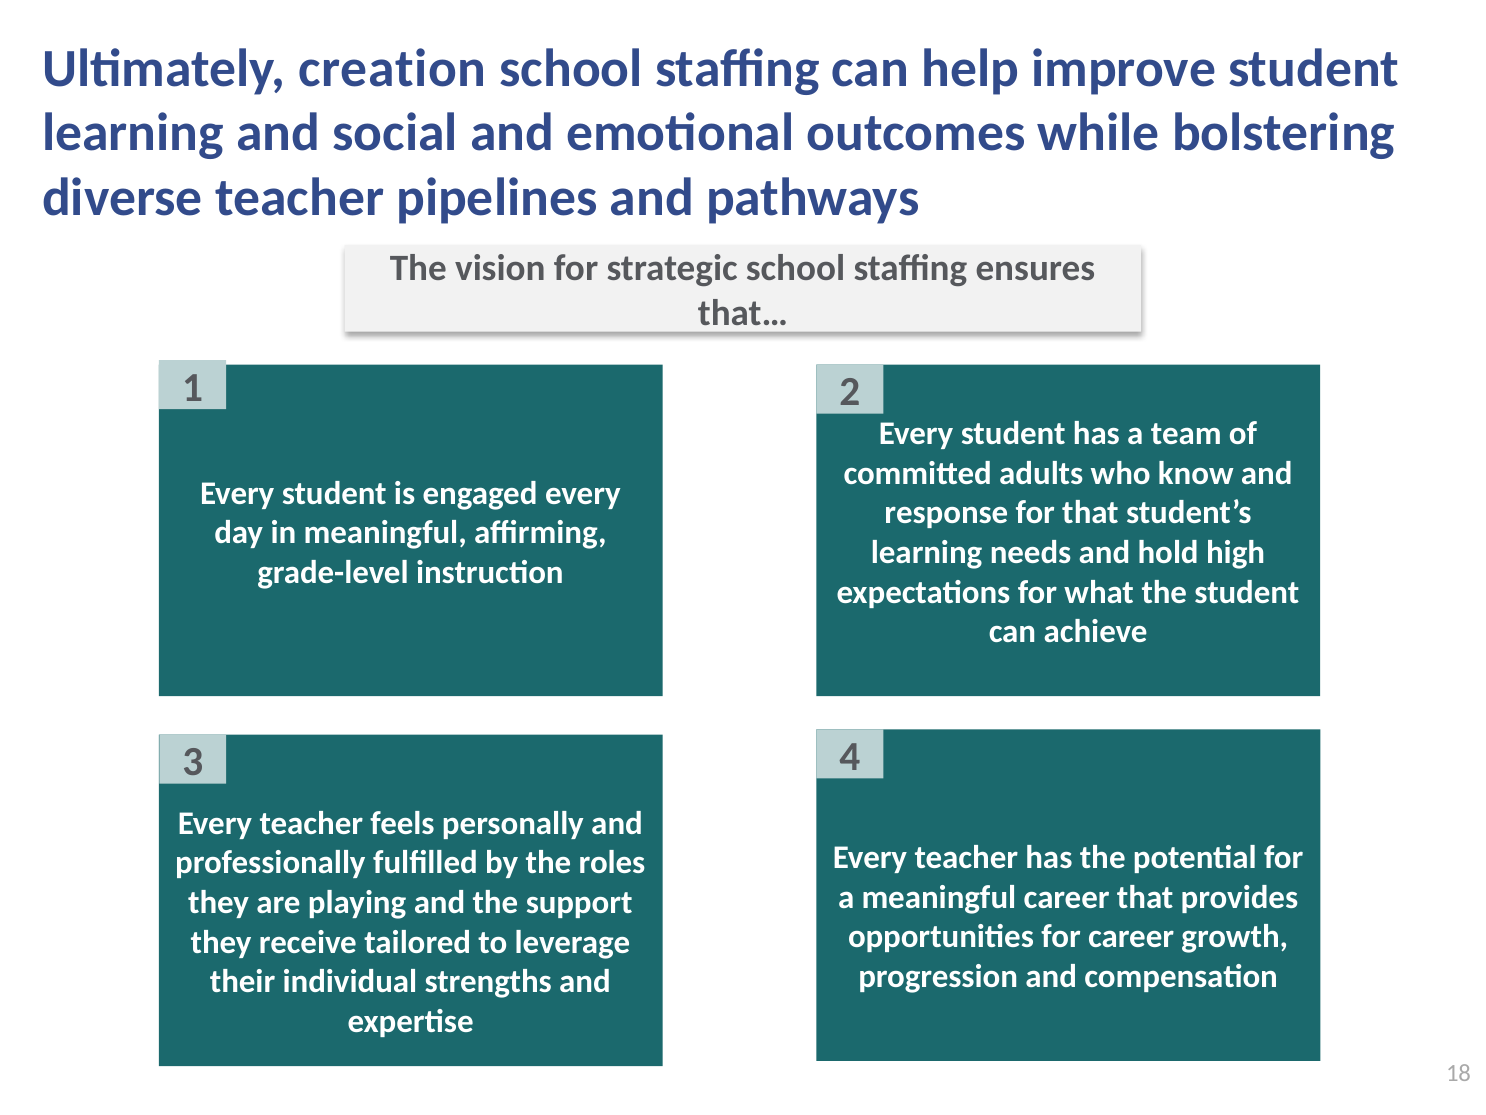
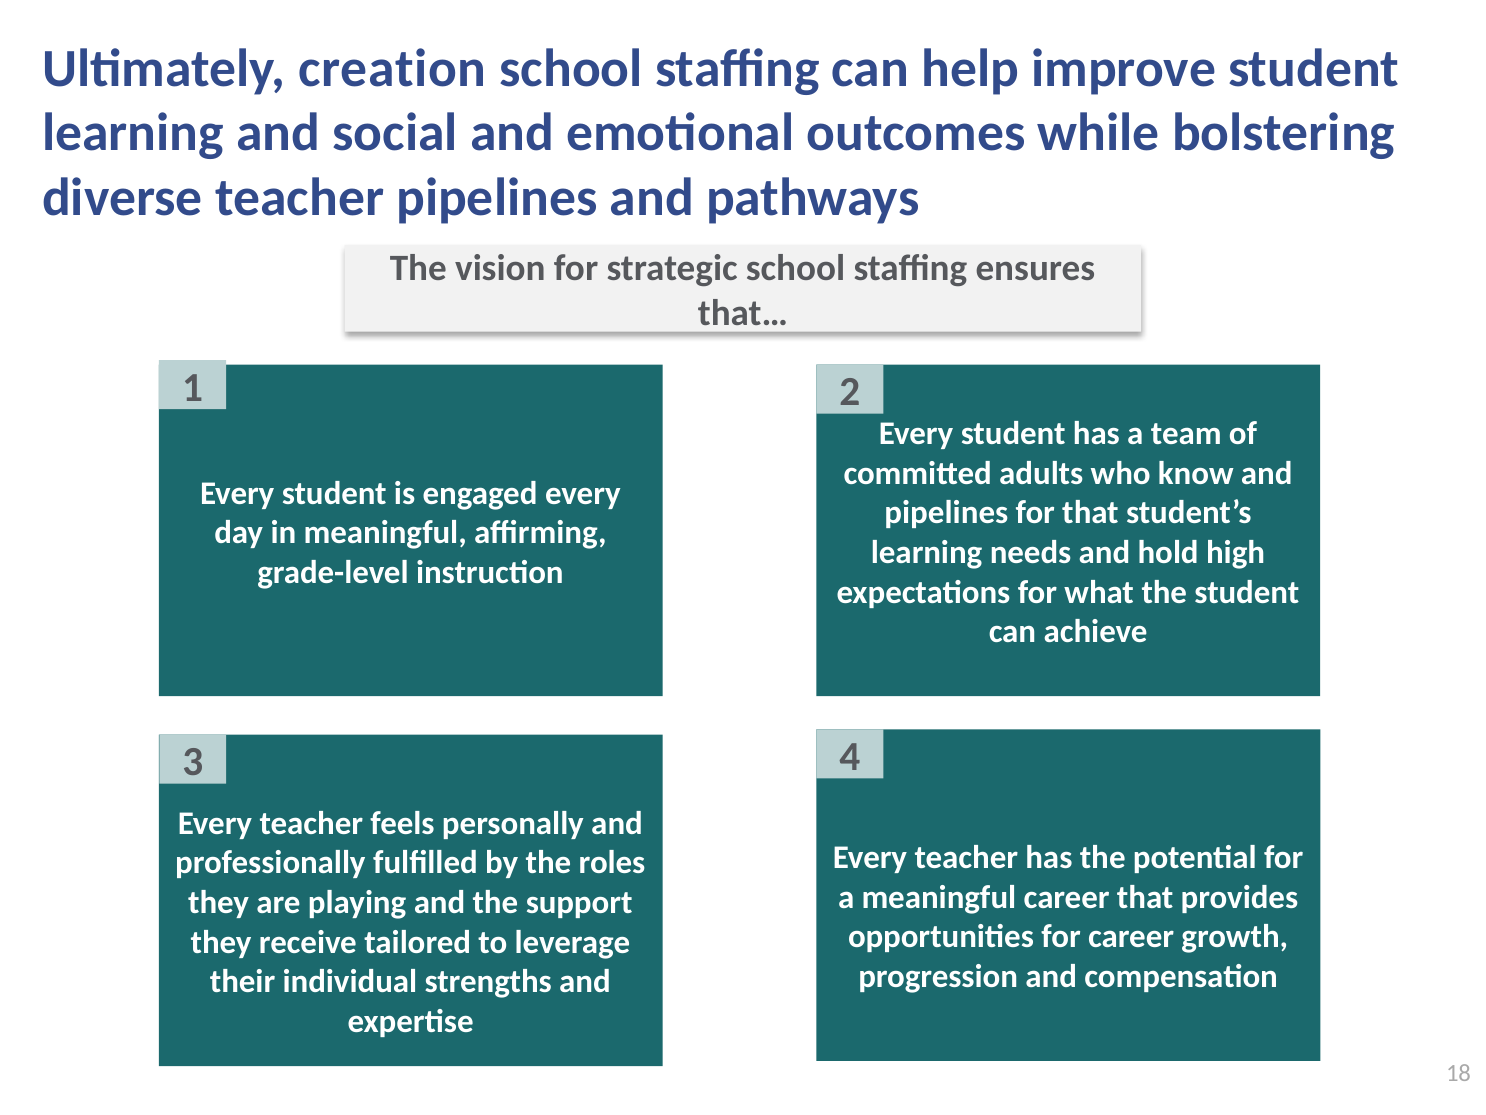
response at (946, 513): response -> pipelines
